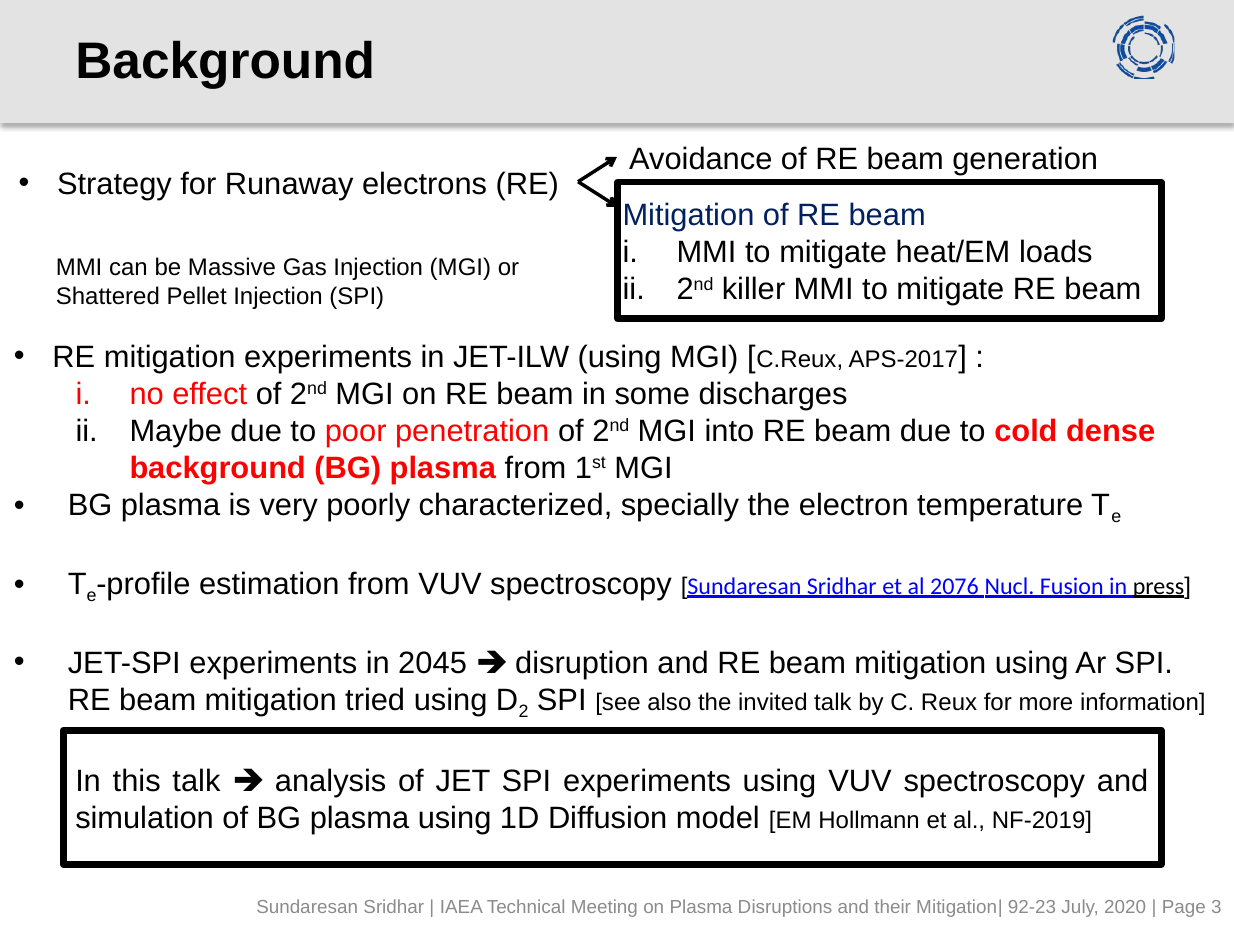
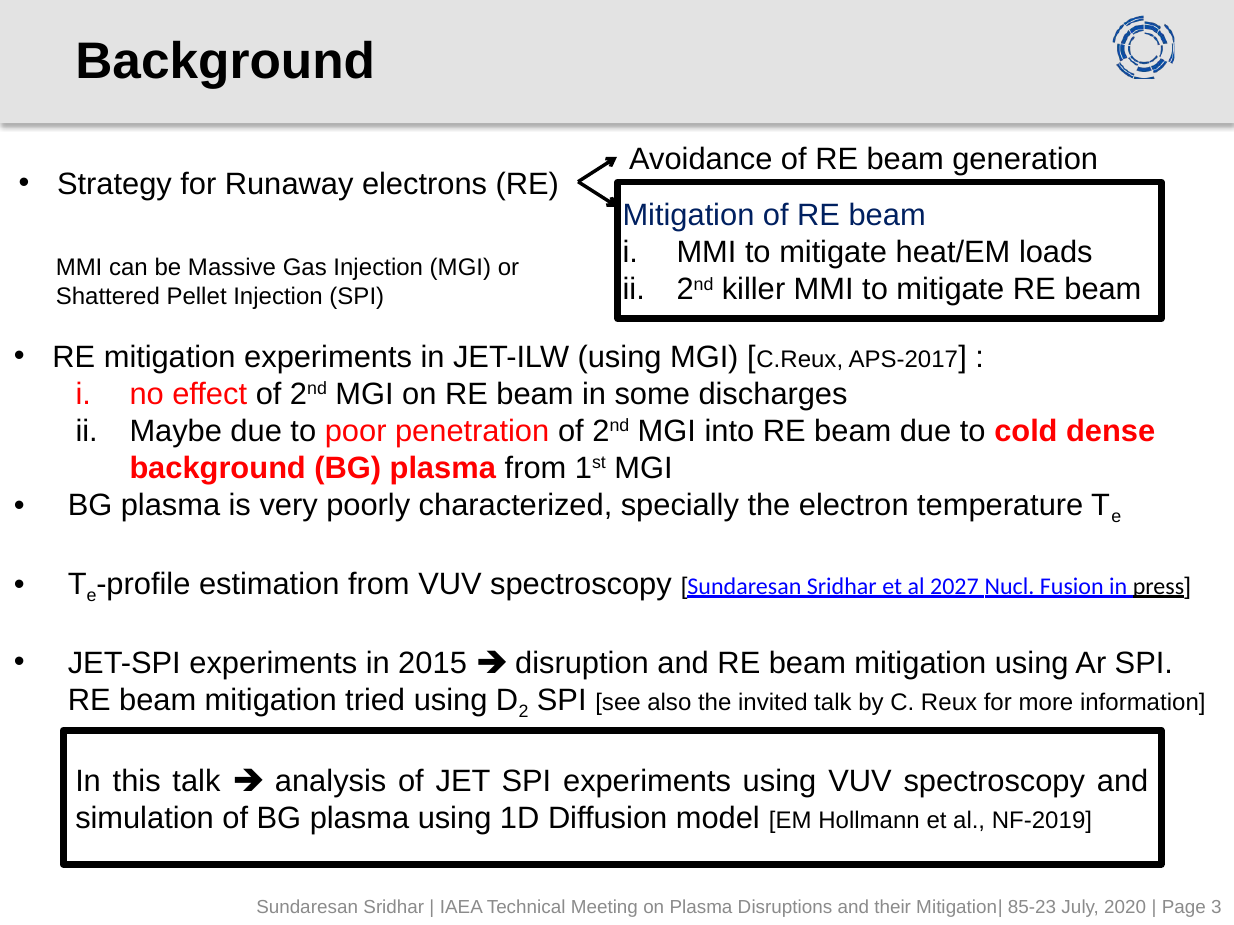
2076: 2076 -> 2027
2045: 2045 -> 2015
92-23: 92-23 -> 85-23
